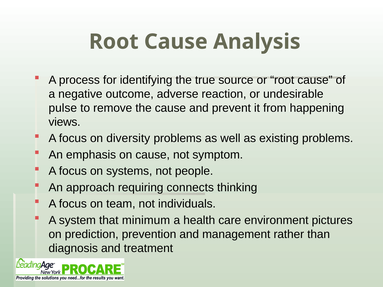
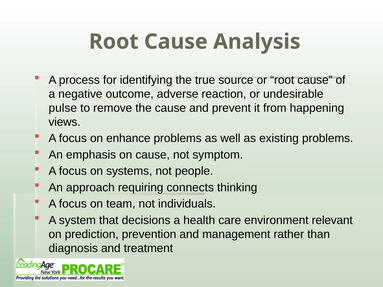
diversity: diversity -> enhance
minimum: minimum -> decisions
pictures: pictures -> relevant
